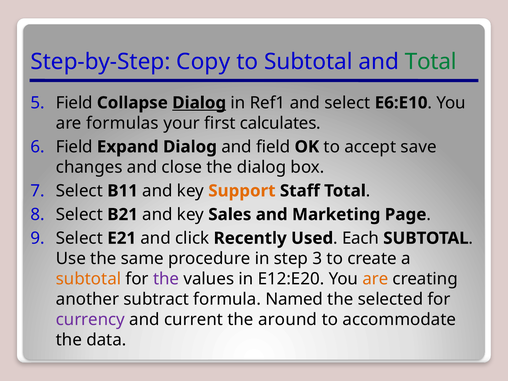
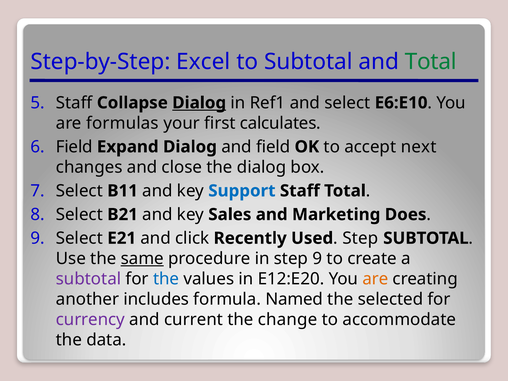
Copy: Copy -> Excel
Field at (74, 103): Field -> Staff
save: save -> next
Support colour: orange -> blue
Page: Page -> Does
Each at (361, 238): Each -> Step
same underline: none -> present
step 3: 3 -> 9
subtotal at (89, 279) colour: orange -> purple
the at (166, 279) colour: purple -> blue
subtract: subtract -> includes
around: around -> change
